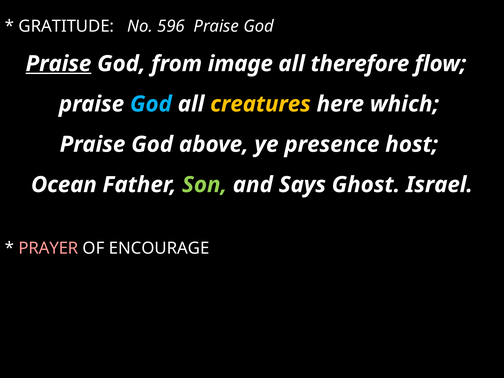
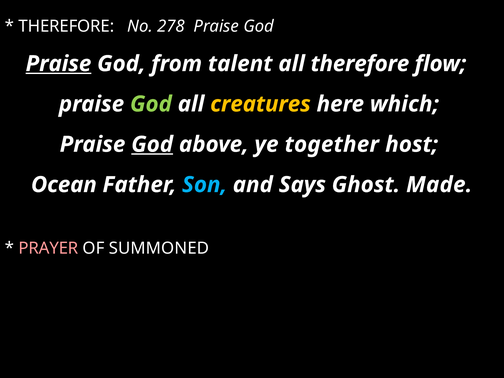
GRATITUDE at (66, 26): GRATITUDE -> THEREFORE
596: 596 -> 278
image: image -> talent
God at (151, 104) colour: light blue -> light green
God at (152, 144) underline: none -> present
presence: presence -> together
Son colour: light green -> light blue
Israel: Israel -> Made
ENCOURAGE: ENCOURAGE -> SUMMONED
